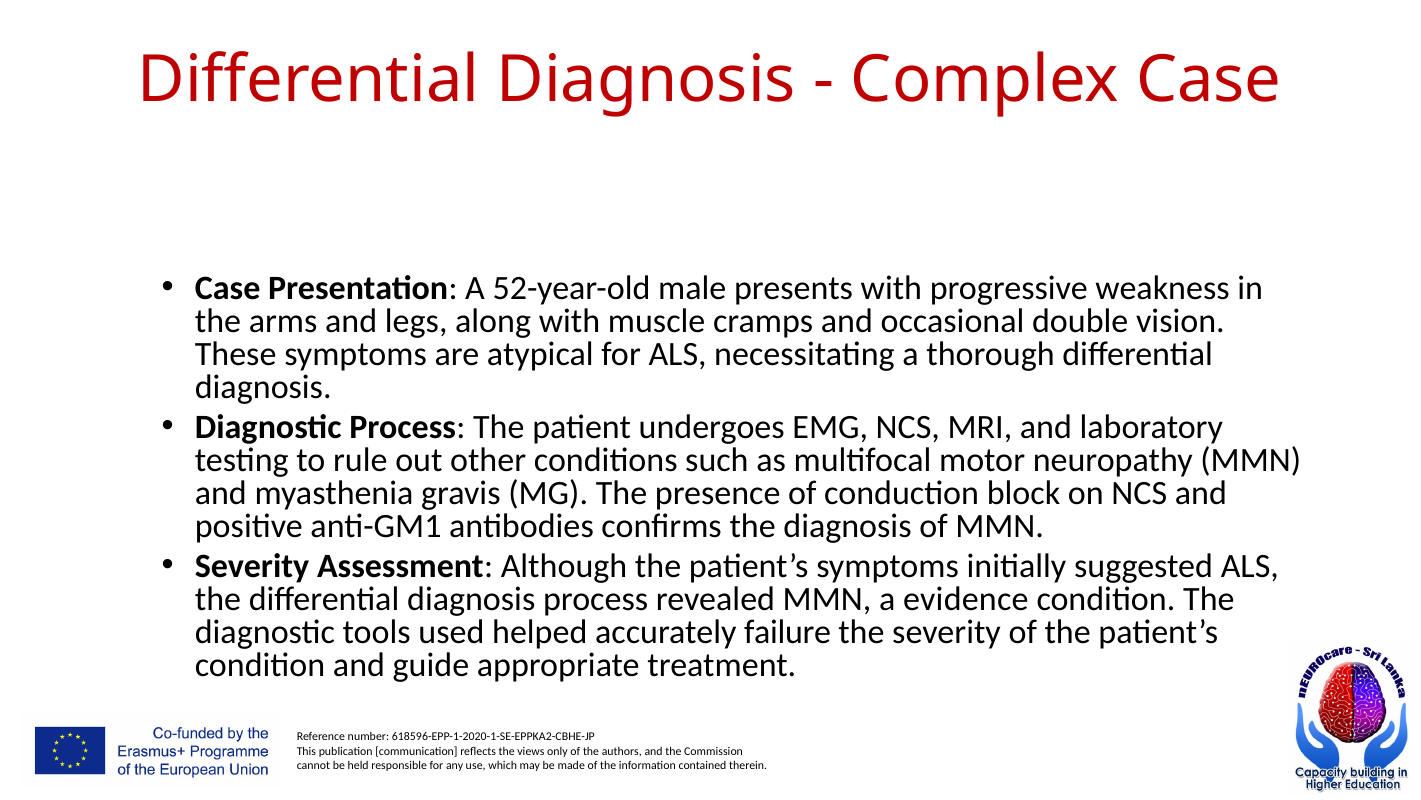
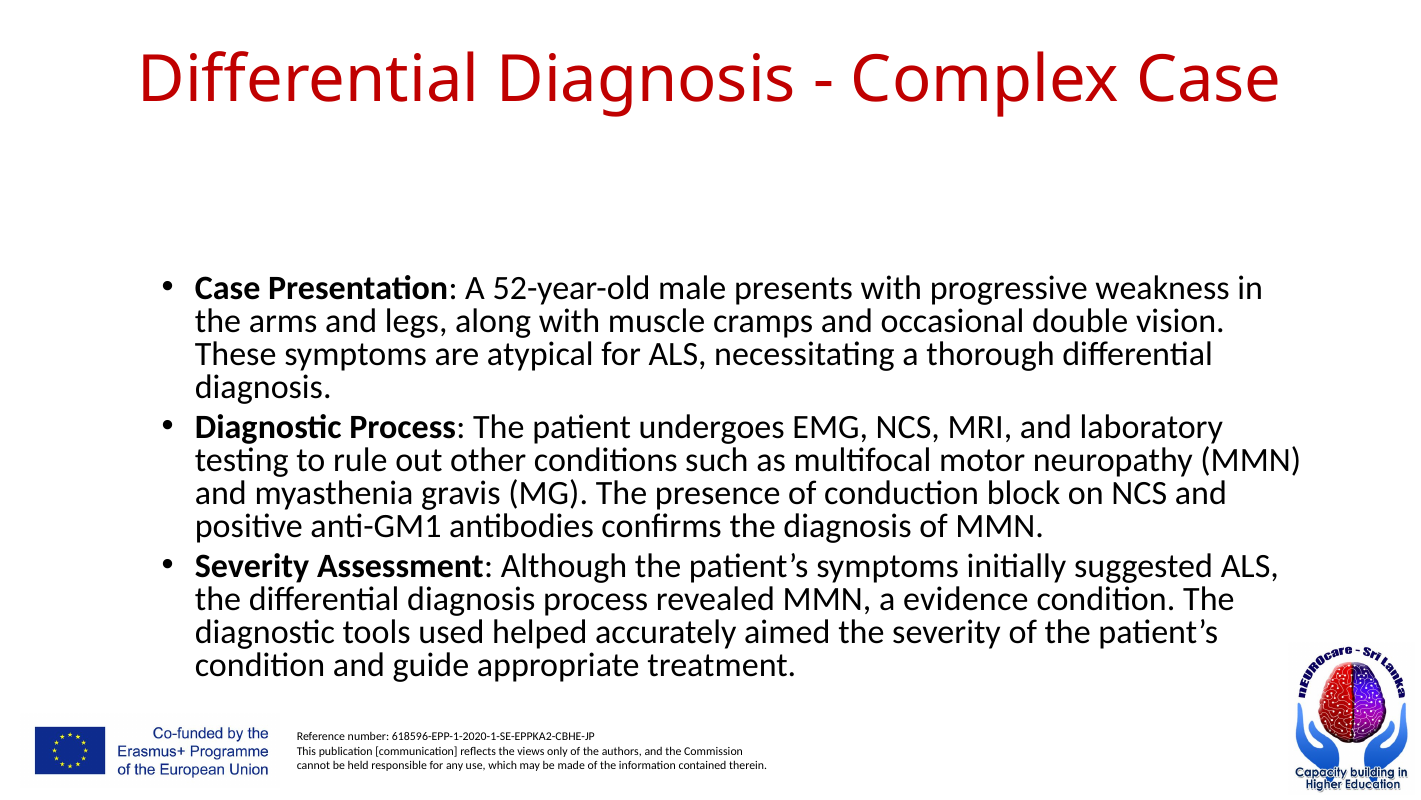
failure: failure -> aimed
